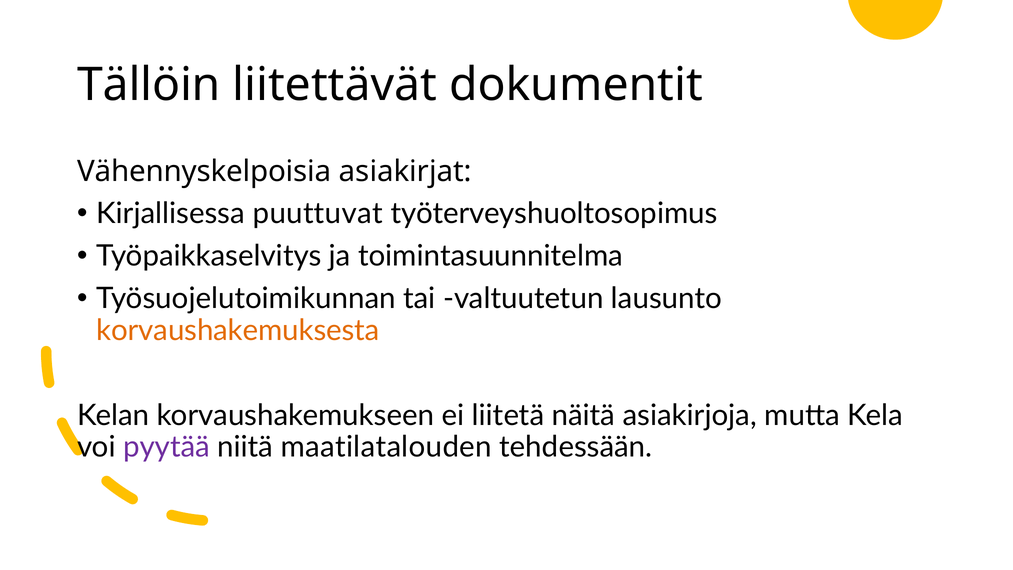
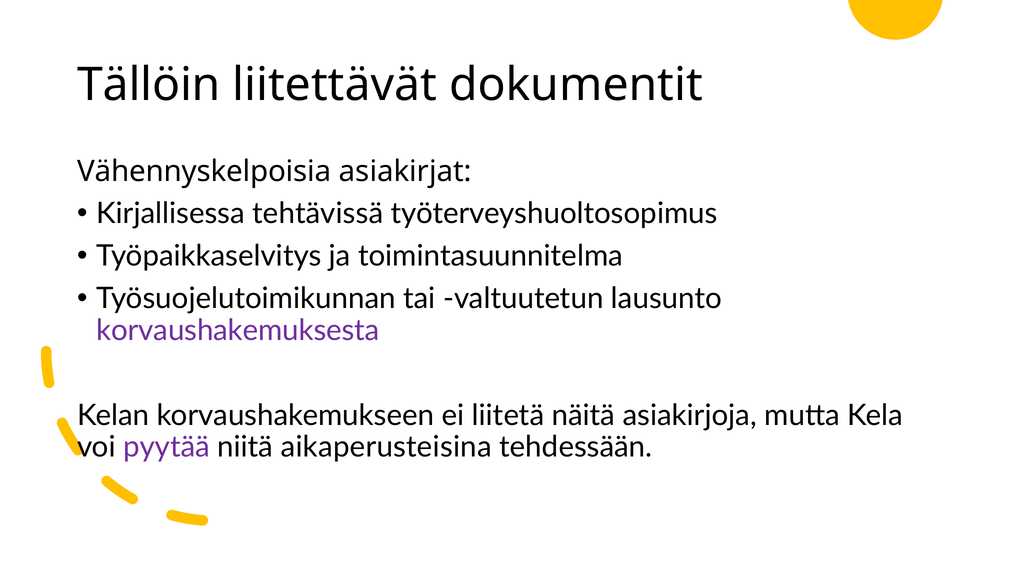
puuttuvat: puuttuvat -> tehtävissä
korvaushakemuksesta colour: orange -> purple
maatilatalouden: maatilatalouden -> aikaperusteisina
